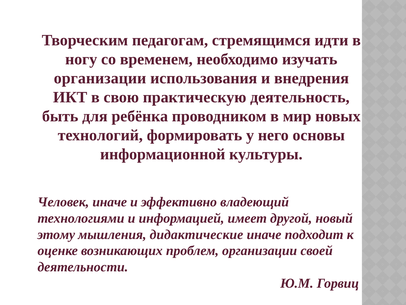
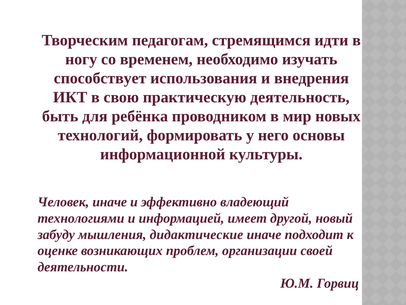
организации at (100, 78): организации -> способствует
этому: этому -> забуду
